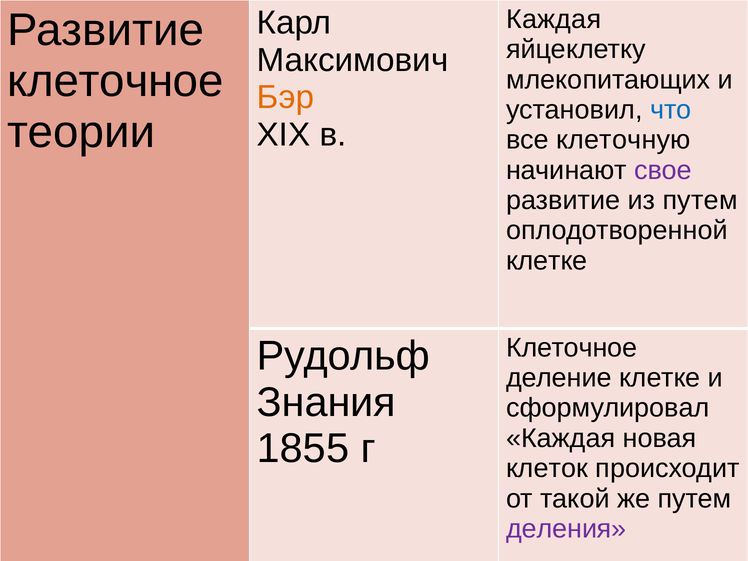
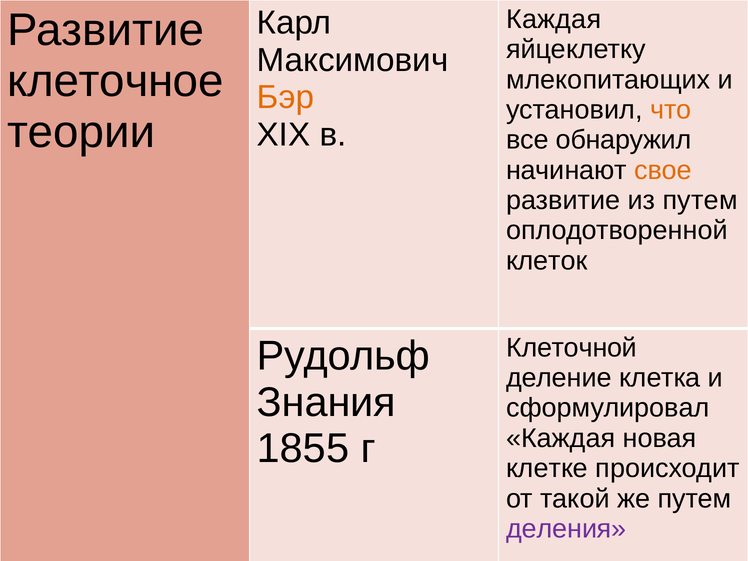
что colour: blue -> orange
клеточную: клеточную -> обнаружил
свое colour: purple -> orange
клетке at (547, 261): клетке -> клеток
Клеточное at (572, 348): Клеточное -> Клеточной
деление клетке: клетке -> клетка
клеток: клеток -> клетке
